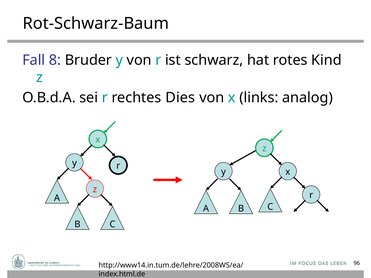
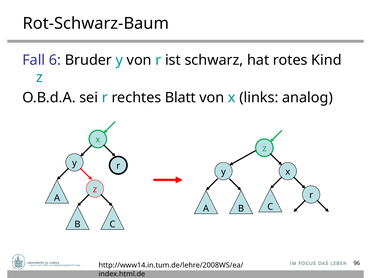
8: 8 -> 6
Dies: Dies -> Blatt
